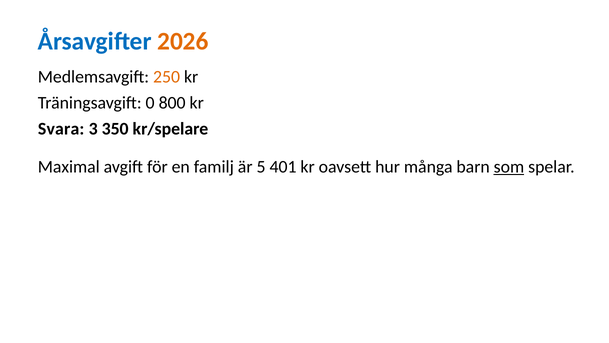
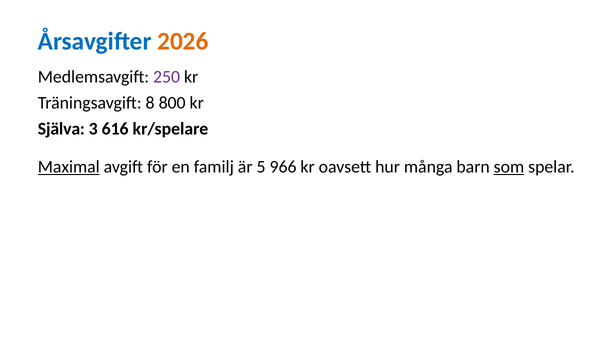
250 colour: orange -> purple
0: 0 -> 8
Svara: Svara -> Själva
350: 350 -> 616
Maximal underline: none -> present
401: 401 -> 966
